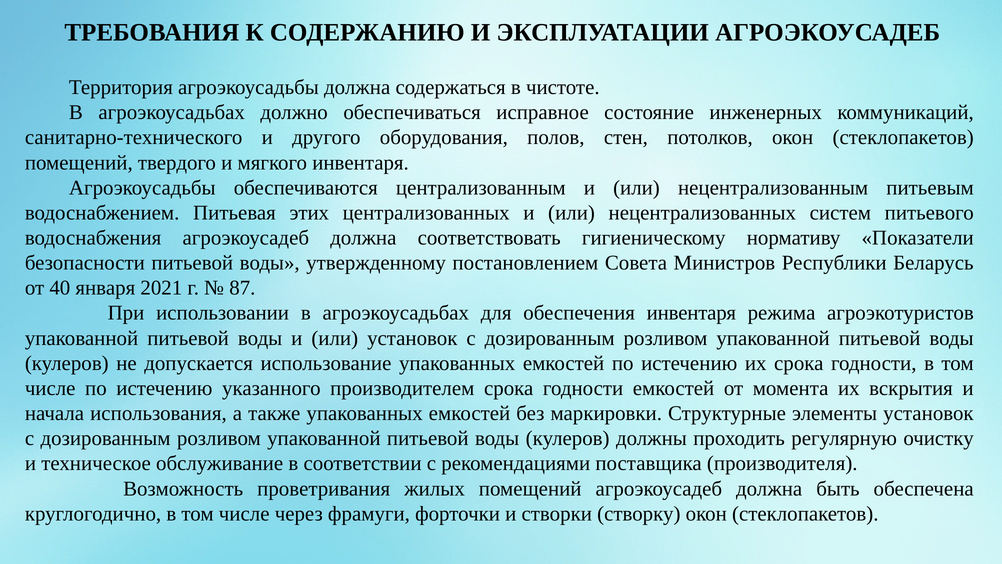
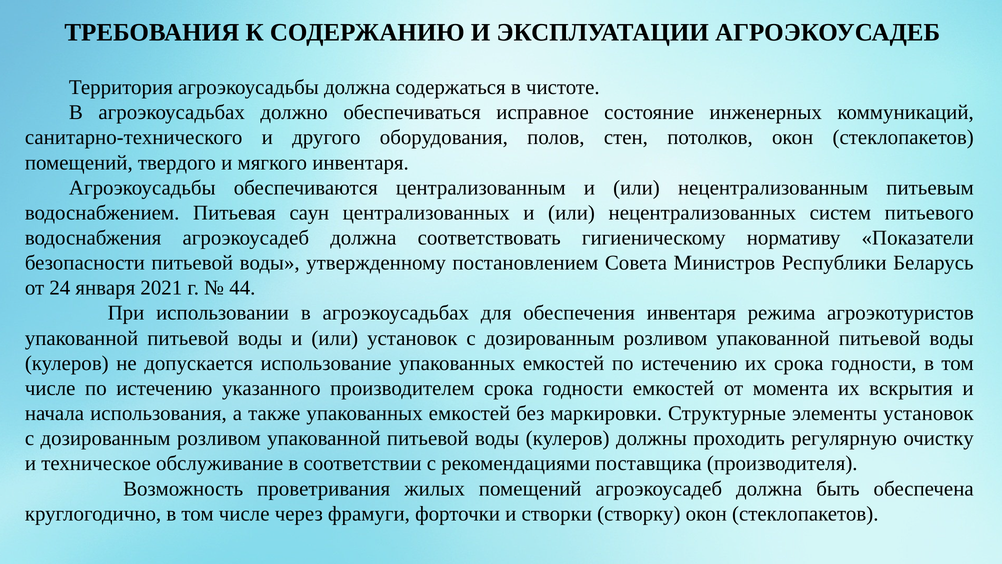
этих: этих -> саун
40: 40 -> 24
87: 87 -> 44
